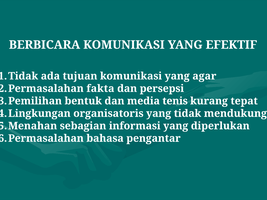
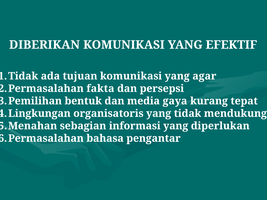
BERBICARA: BERBICARA -> DIBERIKAN
tenis: tenis -> gaya
